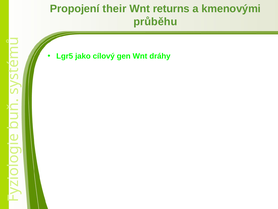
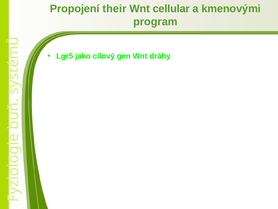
returns: returns -> cellular
průběhu: průběhu -> program
